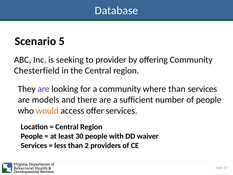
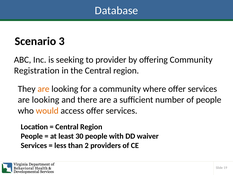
5: 5 -> 3
Chesterfield: Chesterfield -> Registration
are at (44, 89) colour: purple -> orange
where than: than -> offer
models at (46, 100): models -> looking
